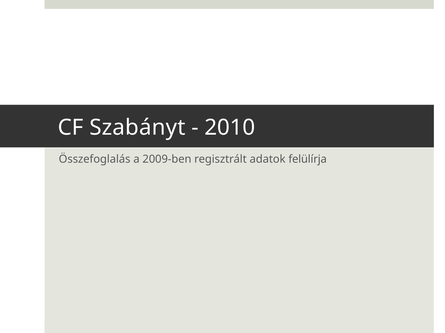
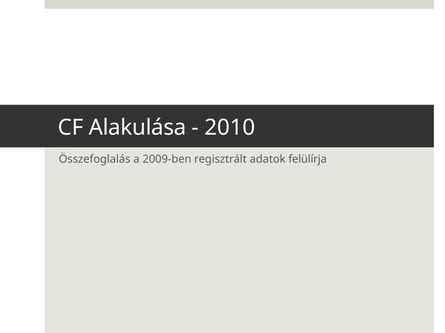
Szabányt: Szabányt -> Alakulása
